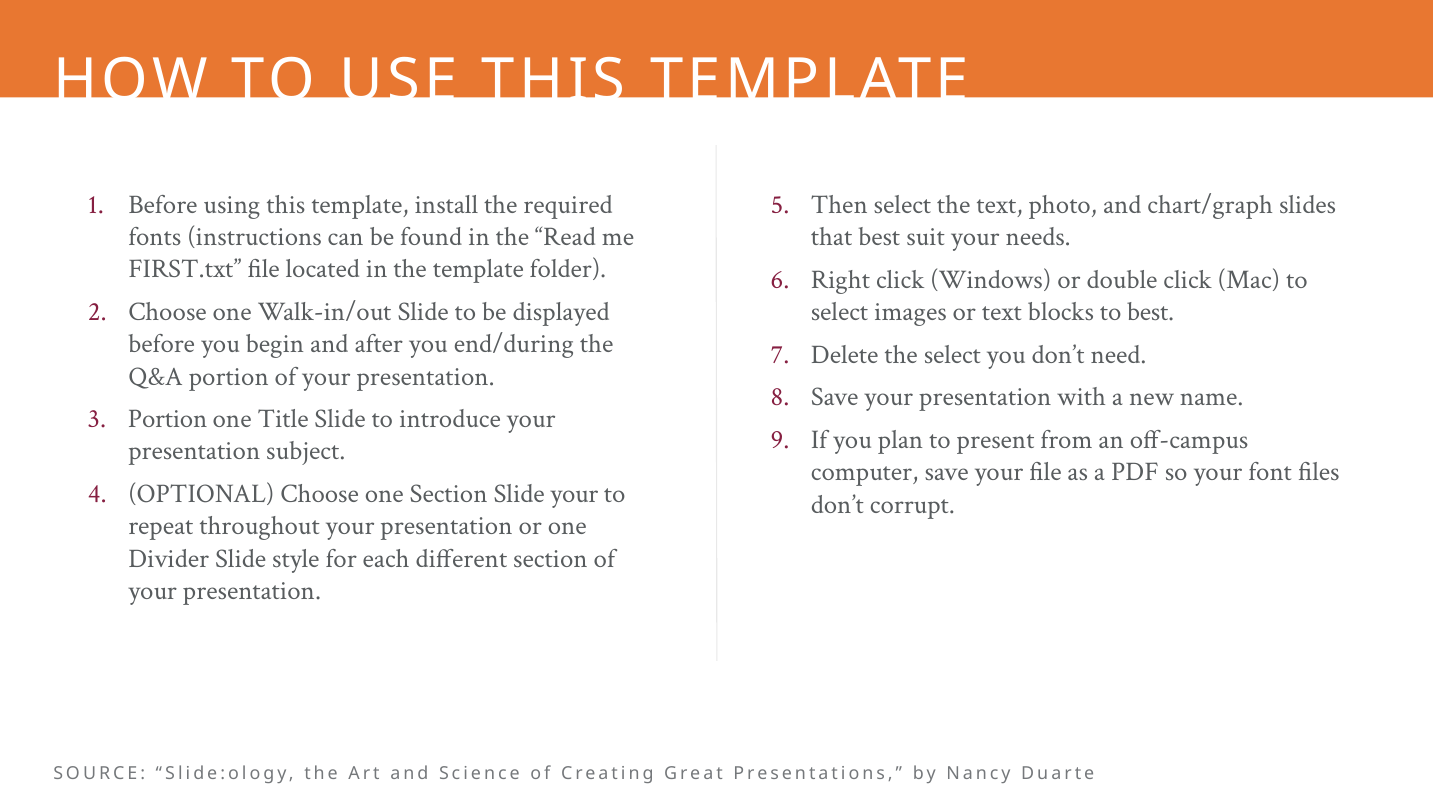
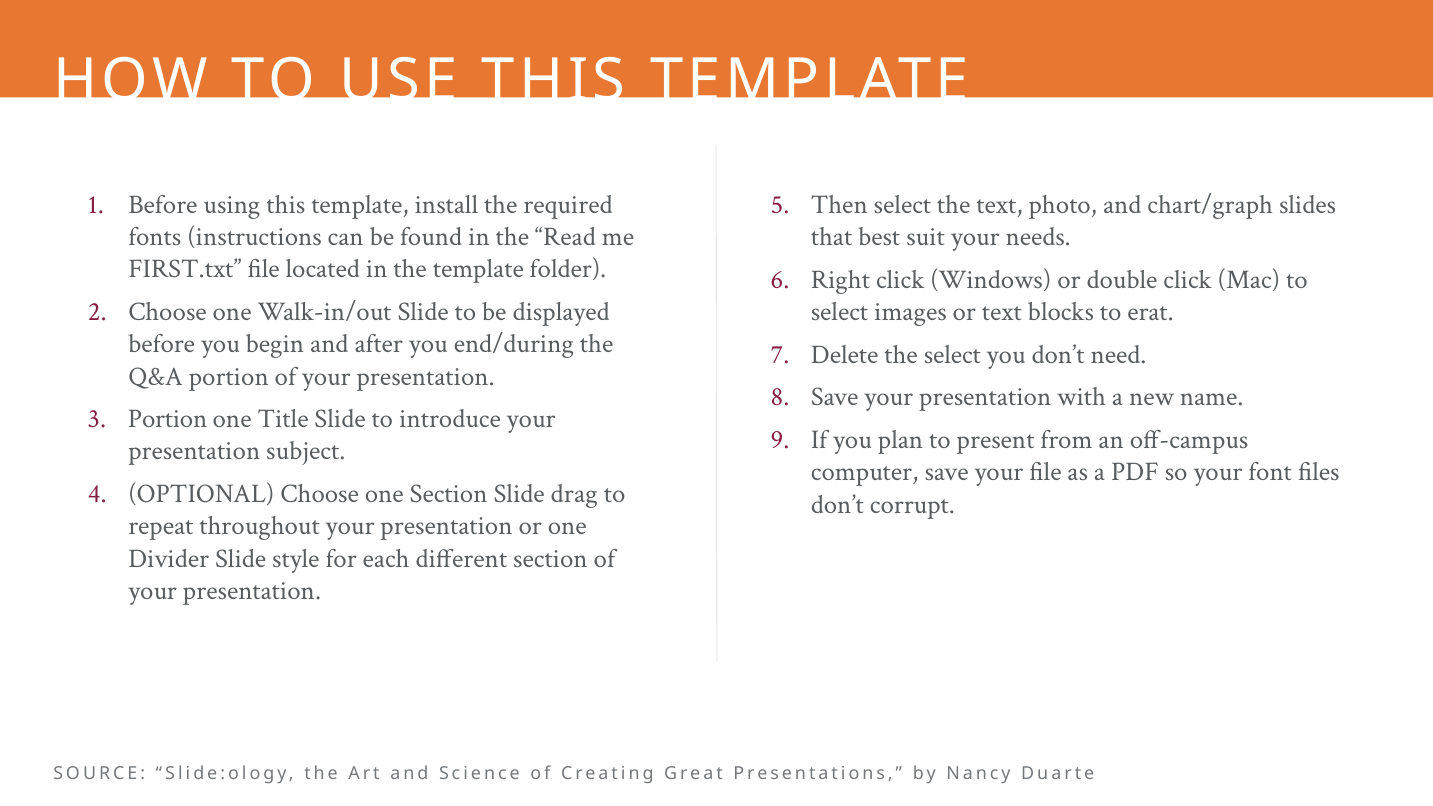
to best: best -> erat
Slide your: your -> drag
